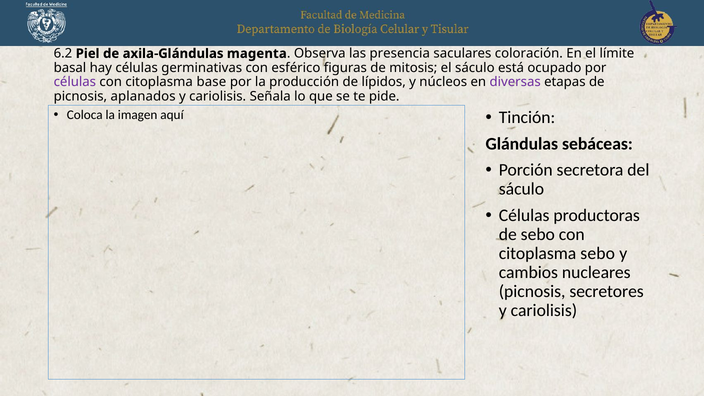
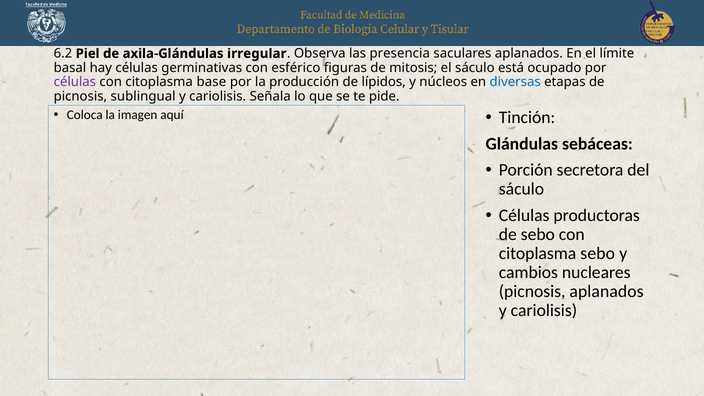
magenta: magenta -> irregular
saculares coloración: coloración -> aplanados
diversas colour: purple -> blue
aplanados: aplanados -> sublingual
picnosis secretores: secretores -> aplanados
